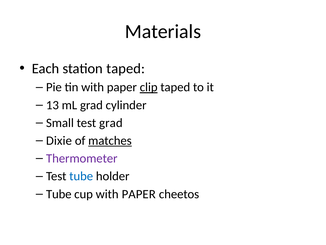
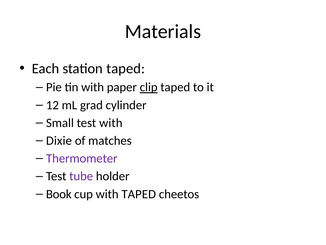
13: 13 -> 12
test grad: grad -> with
matches underline: present -> none
tube at (81, 176) colour: blue -> purple
Tube at (59, 194): Tube -> Book
cup with PAPER: PAPER -> TAPED
